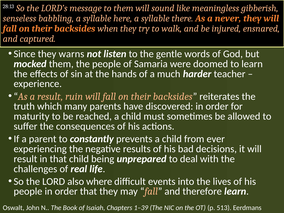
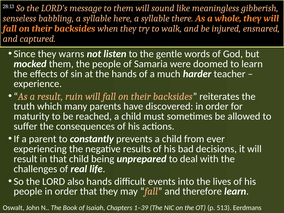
never: never -> whole
also where: where -> hands
